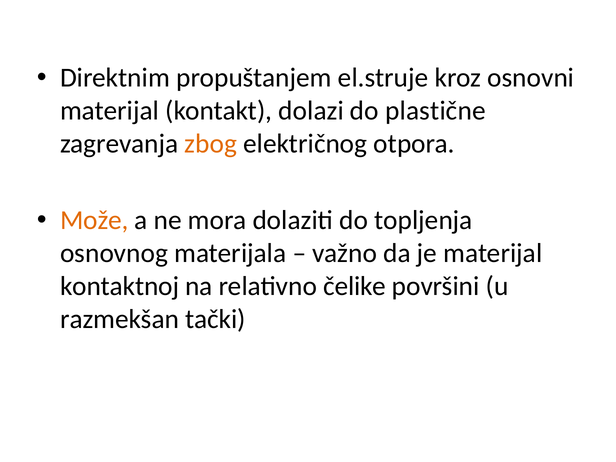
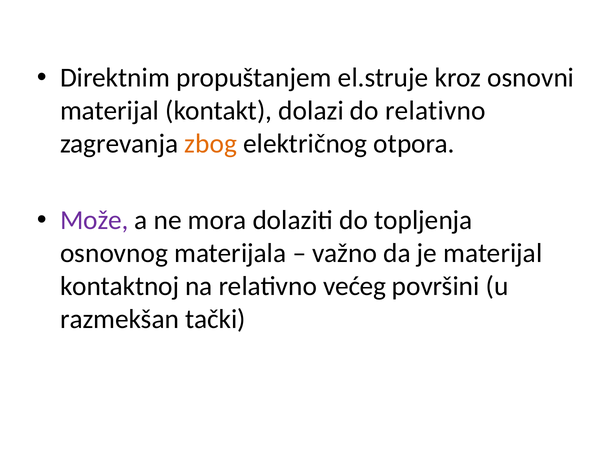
do plastične: plastične -> relativno
Može colour: orange -> purple
čelike: čelike -> većeg
